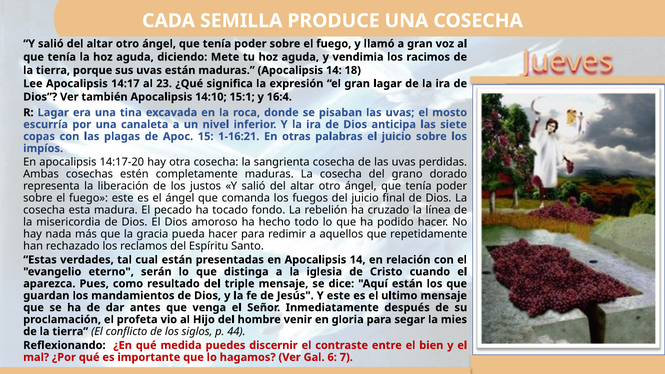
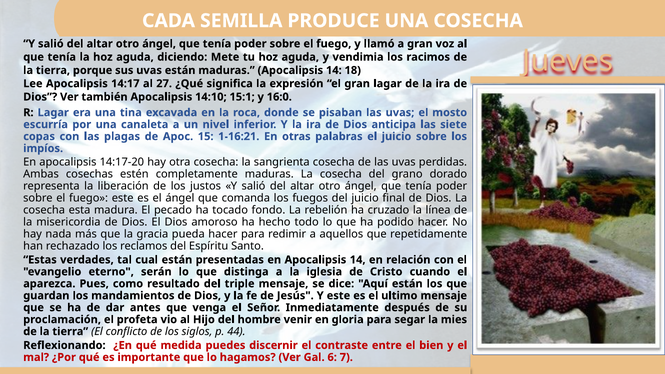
23: 23 -> 27
16:4: 16:4 -> 16:0
